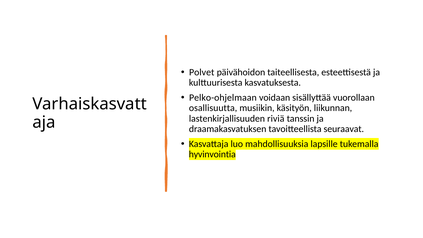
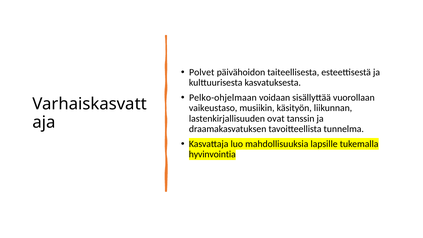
osallisuutta: osallisuutta -> vaikeustaso
riviä: riviä -> ovat
seuraavat: seuraavat -> tunnelma
